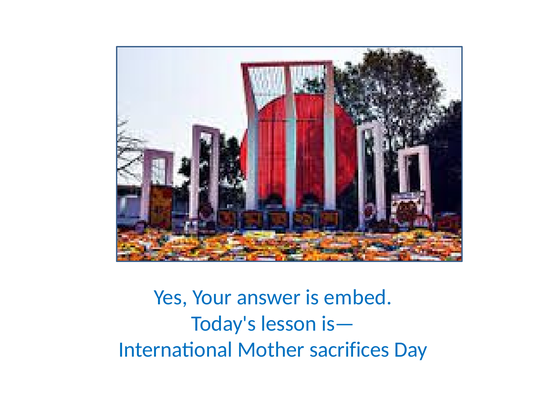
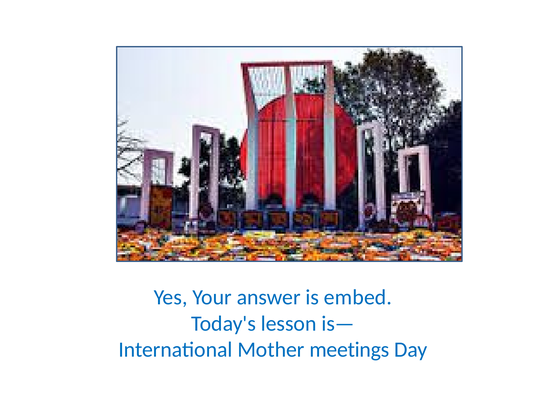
sacrifices: sacrifices -> meetings
